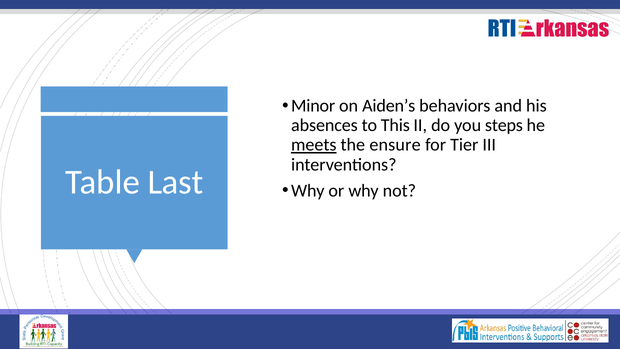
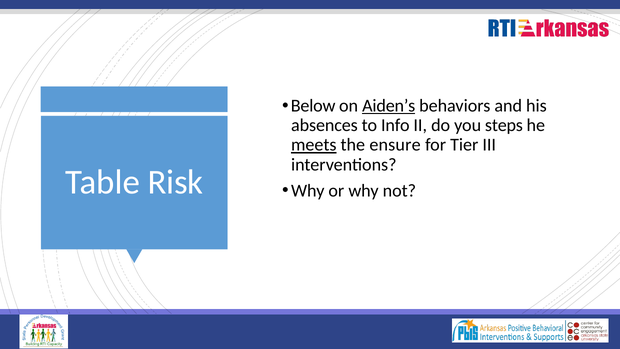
Minor: Minor -> Below
Aiden’s underline: none -> present
This: This -> Info
Last: Last -> Risk
